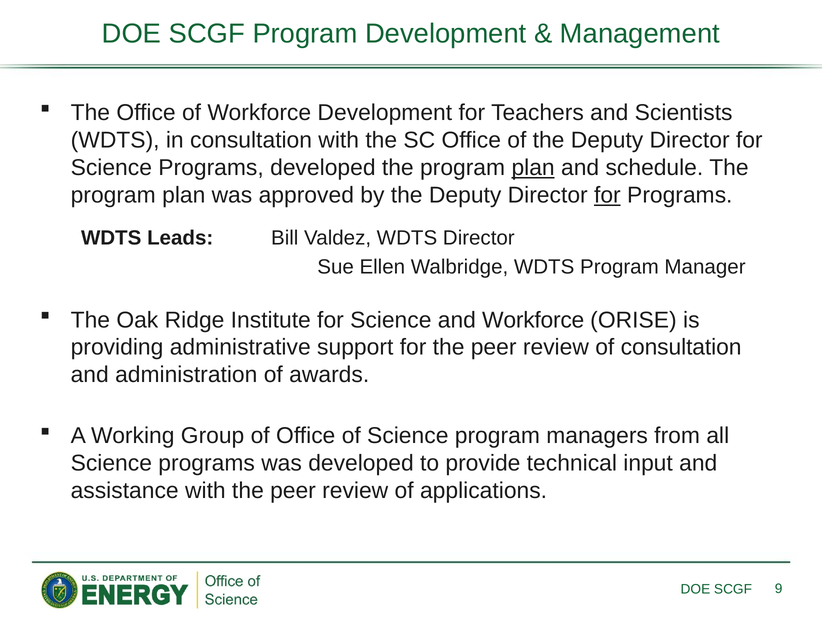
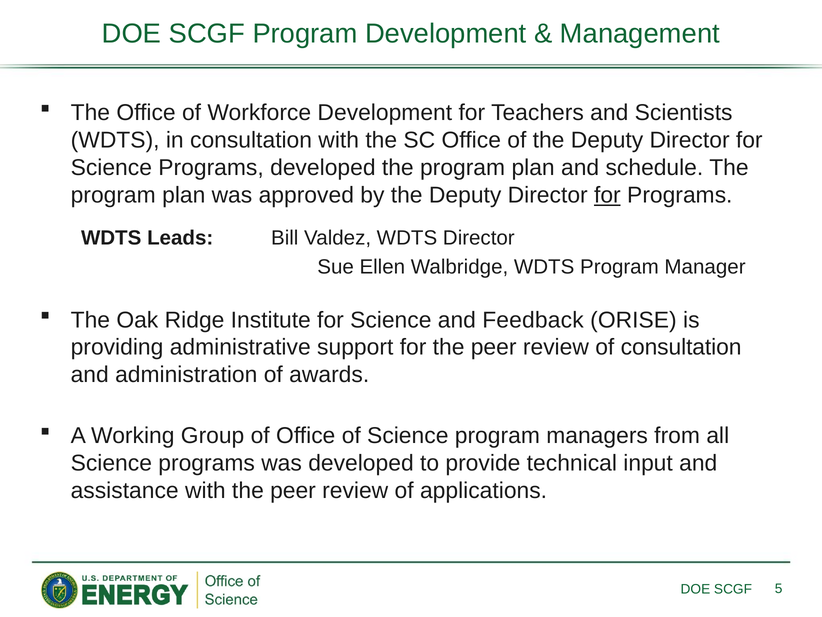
plan at (533, 168) underline: present -> none
and Workforce: Workforce -> Feedback
9: 9 -> 5
